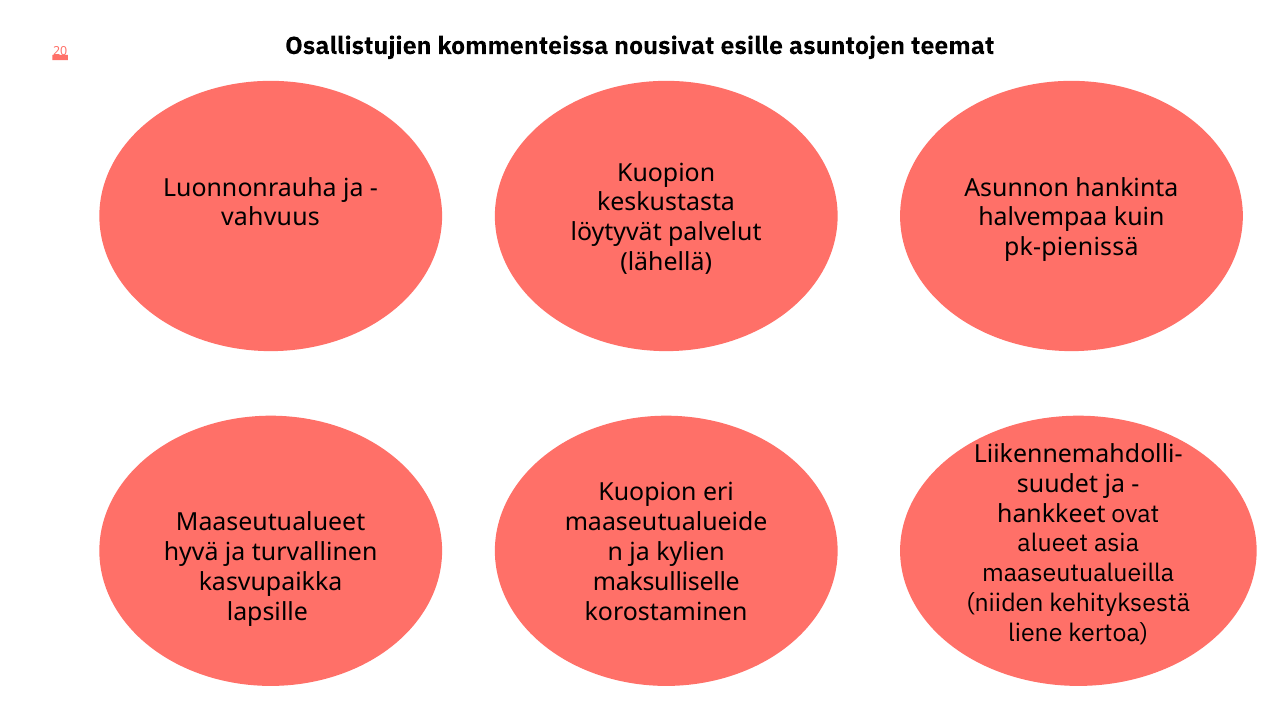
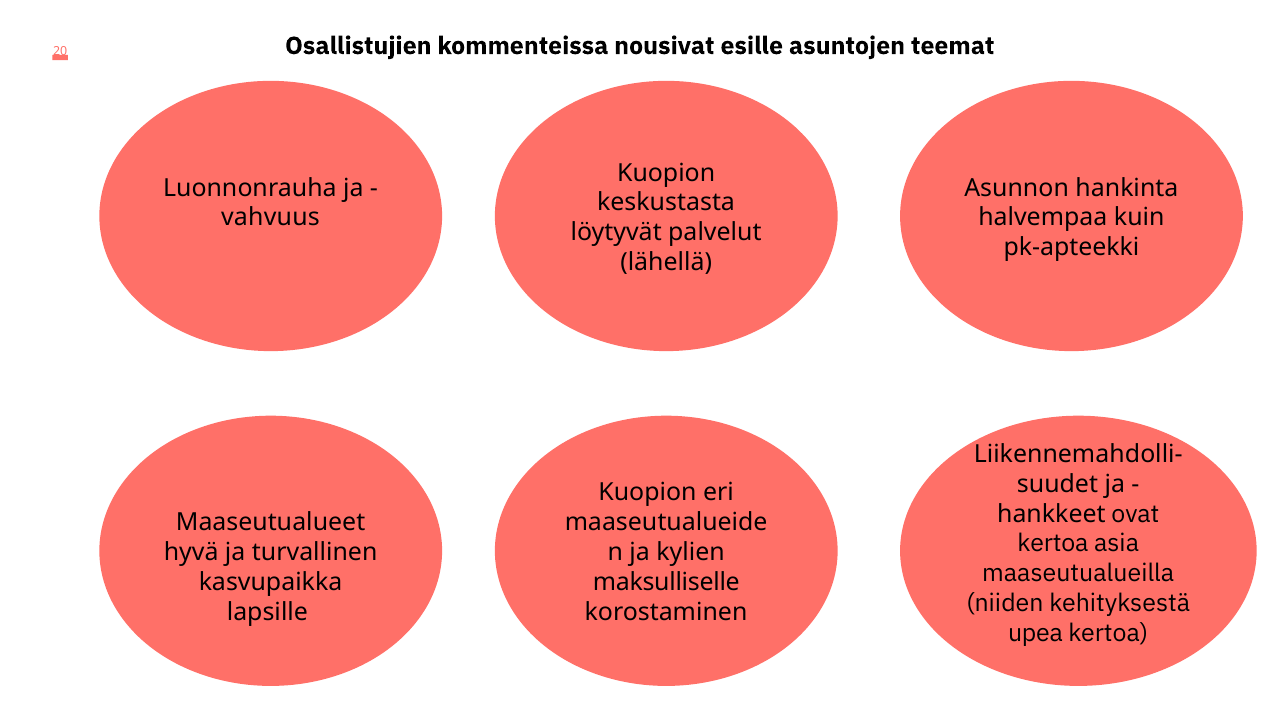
pk-pienissä: pk-pienissä -> pk-apteekki
alueet at (1053, 544): alueet -> kertoa
liene: liene -> upea
